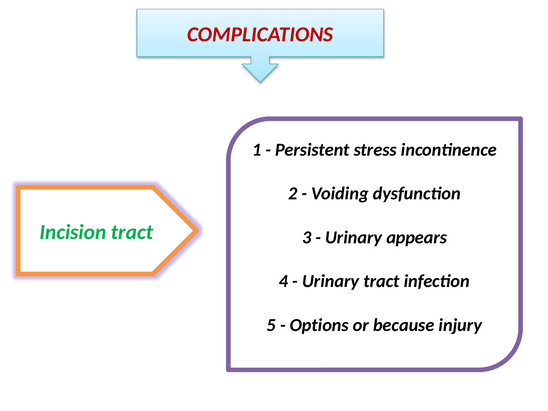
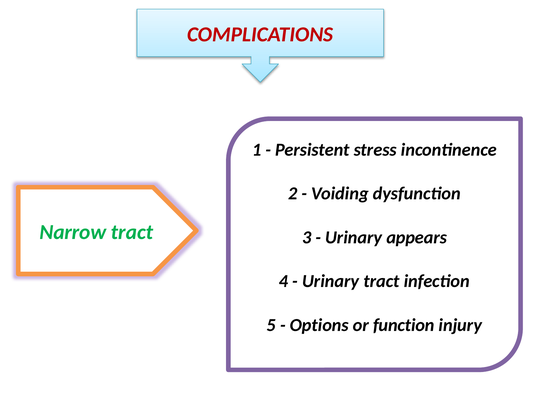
Incision: Incision -> Narrow
because: because -> function
